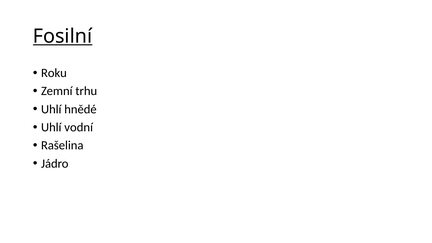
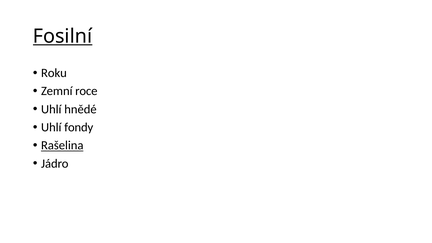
trhu: trhu -> roce
vodní: vodní -> fondy
Rašelina underline: none -> present
